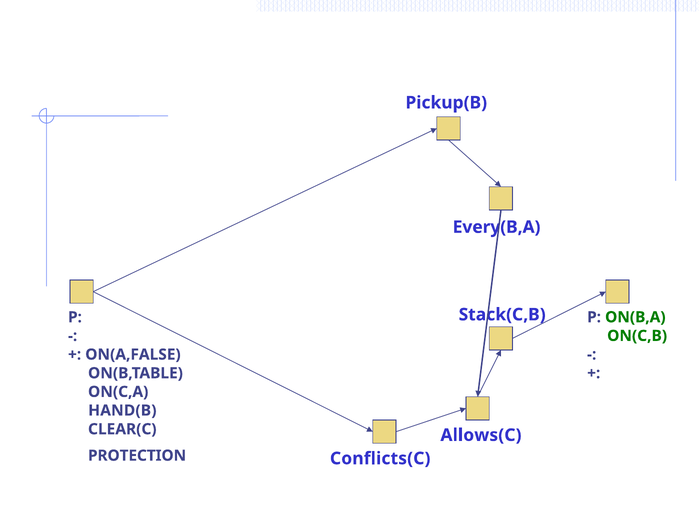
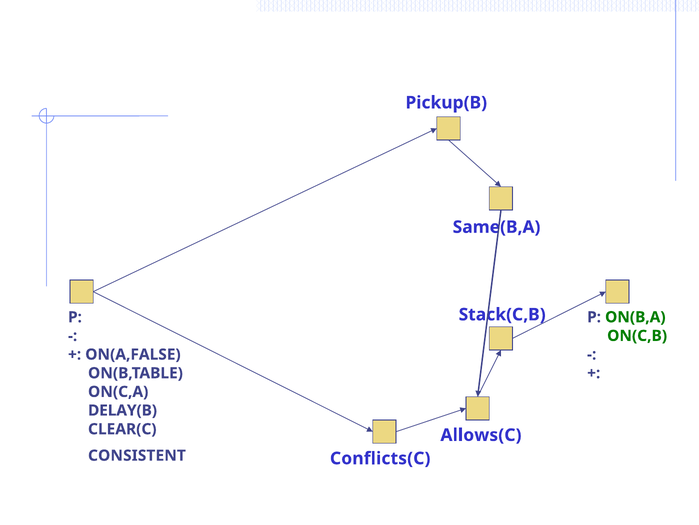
Every(B,A: Every(B,A -> Same(B,A
HAND(B: HAND(B -> DELAY(B
PROTECTION: PROTECTION -> CONSISTENT
